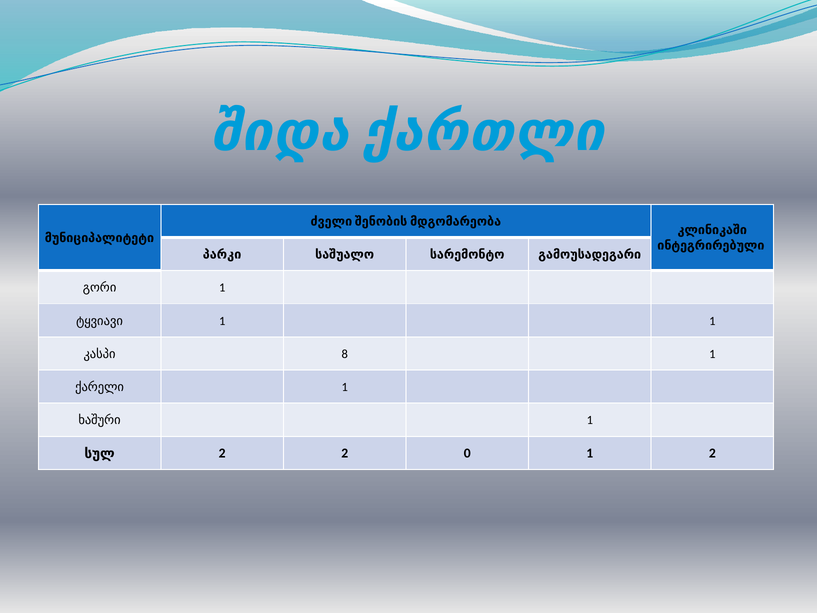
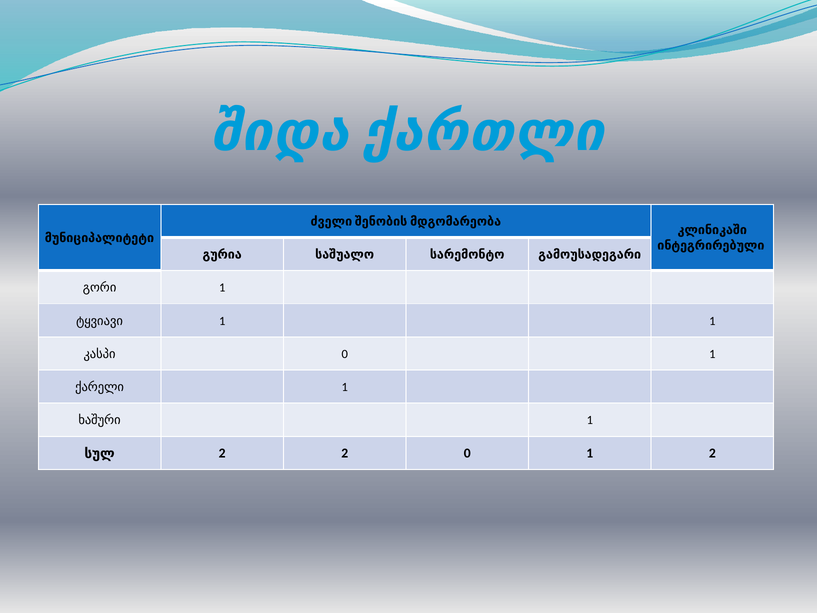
პარკი: პარკი -> გურია
კასპი 8: 8 -> 0
